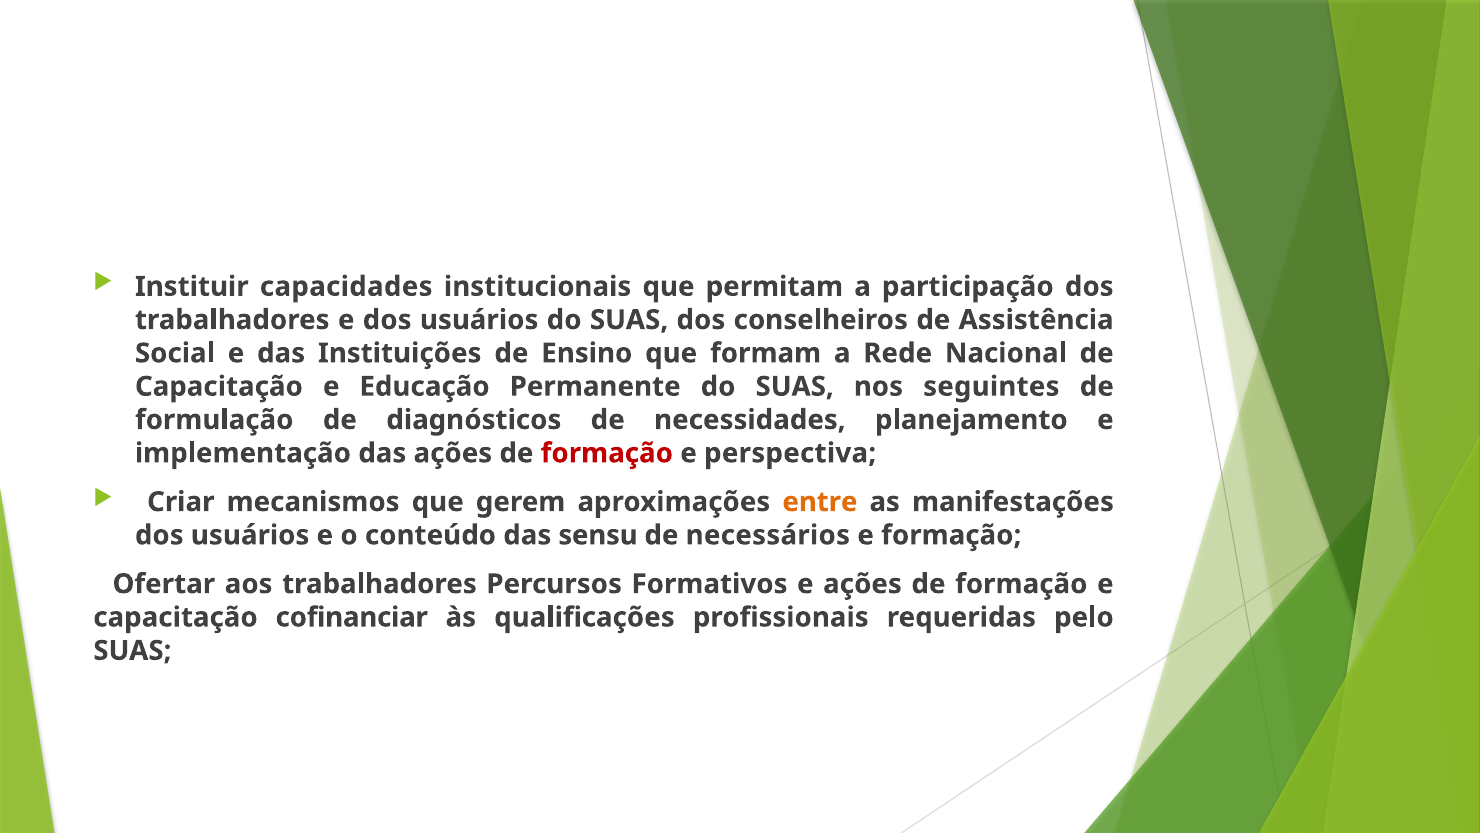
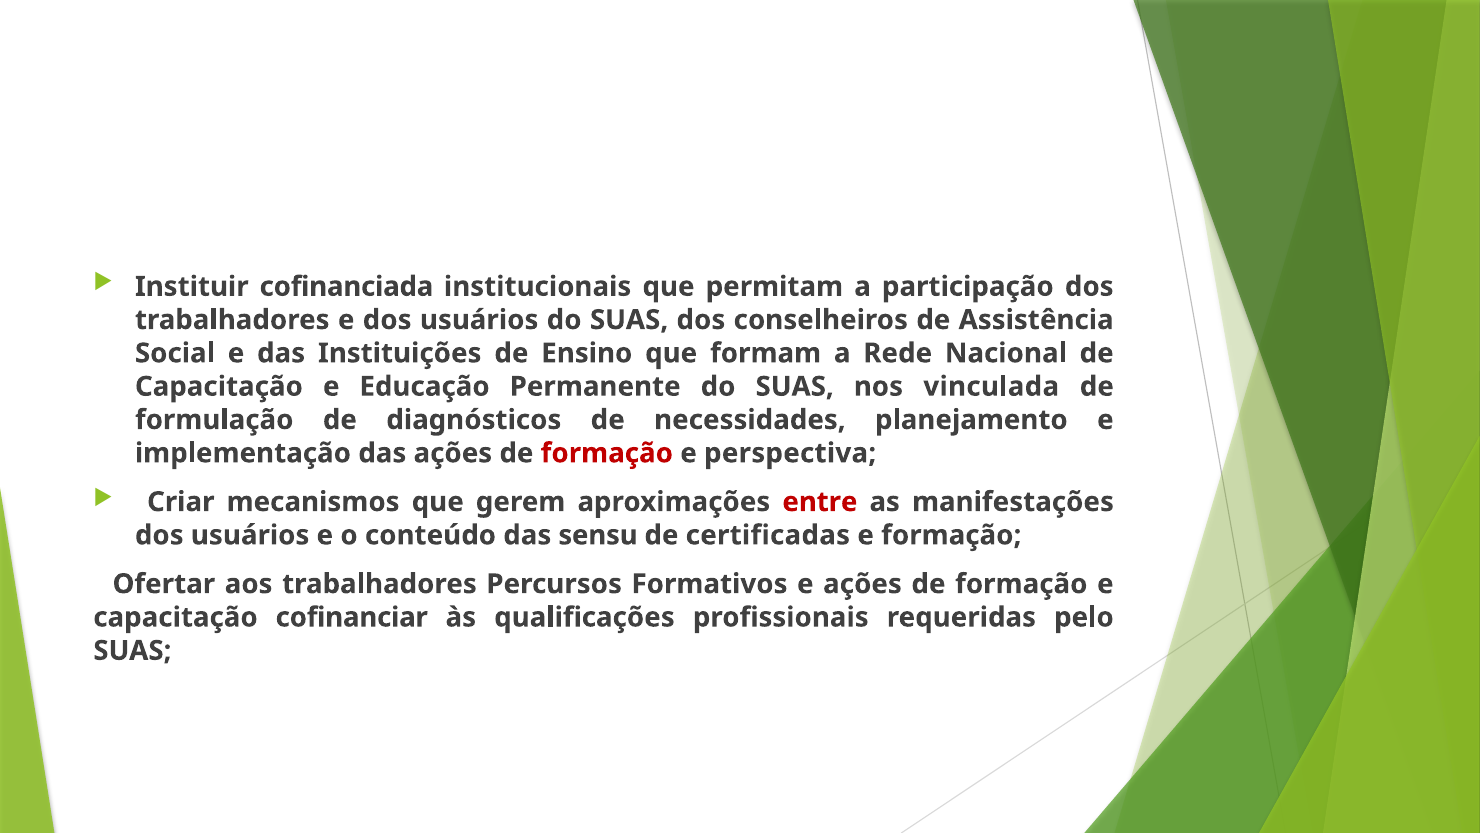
capacidades: capacidades -> cofinanciada
seguintes: seguintes -> vinculada
entre colour: orange -> red
necessários: necessários -> certificadas
